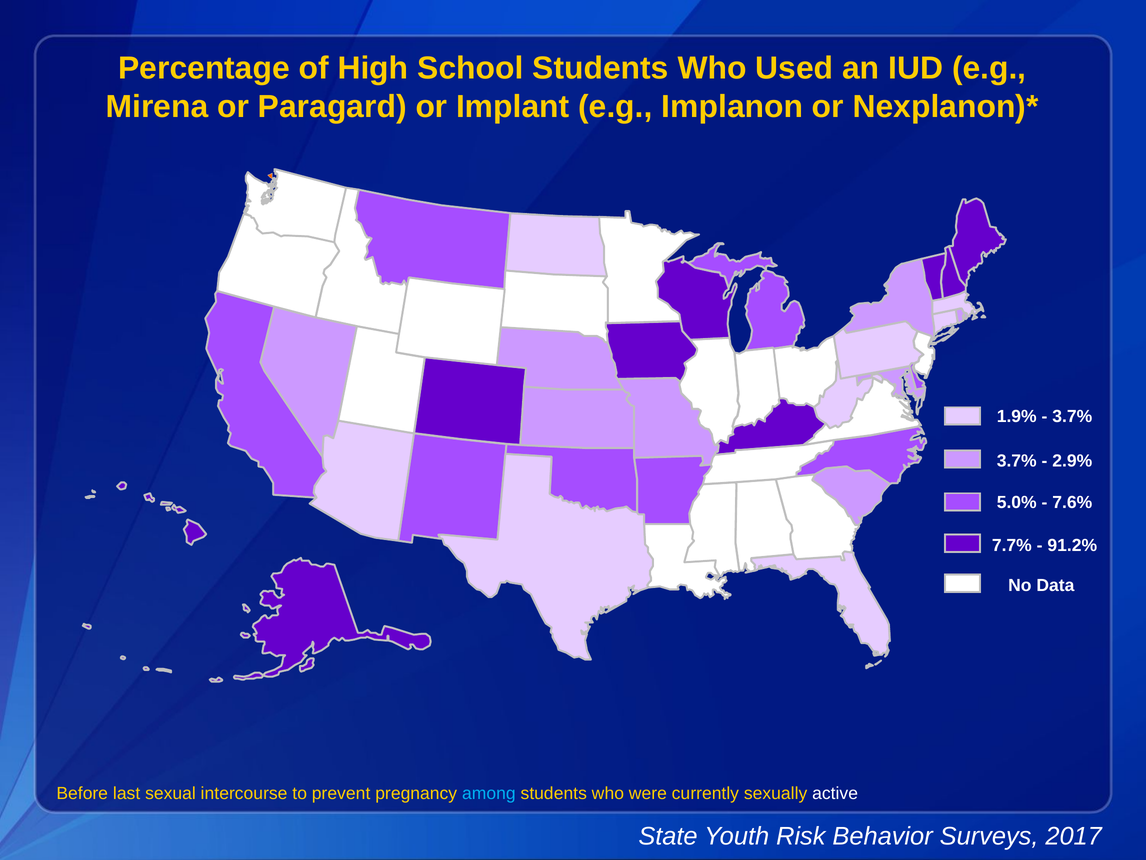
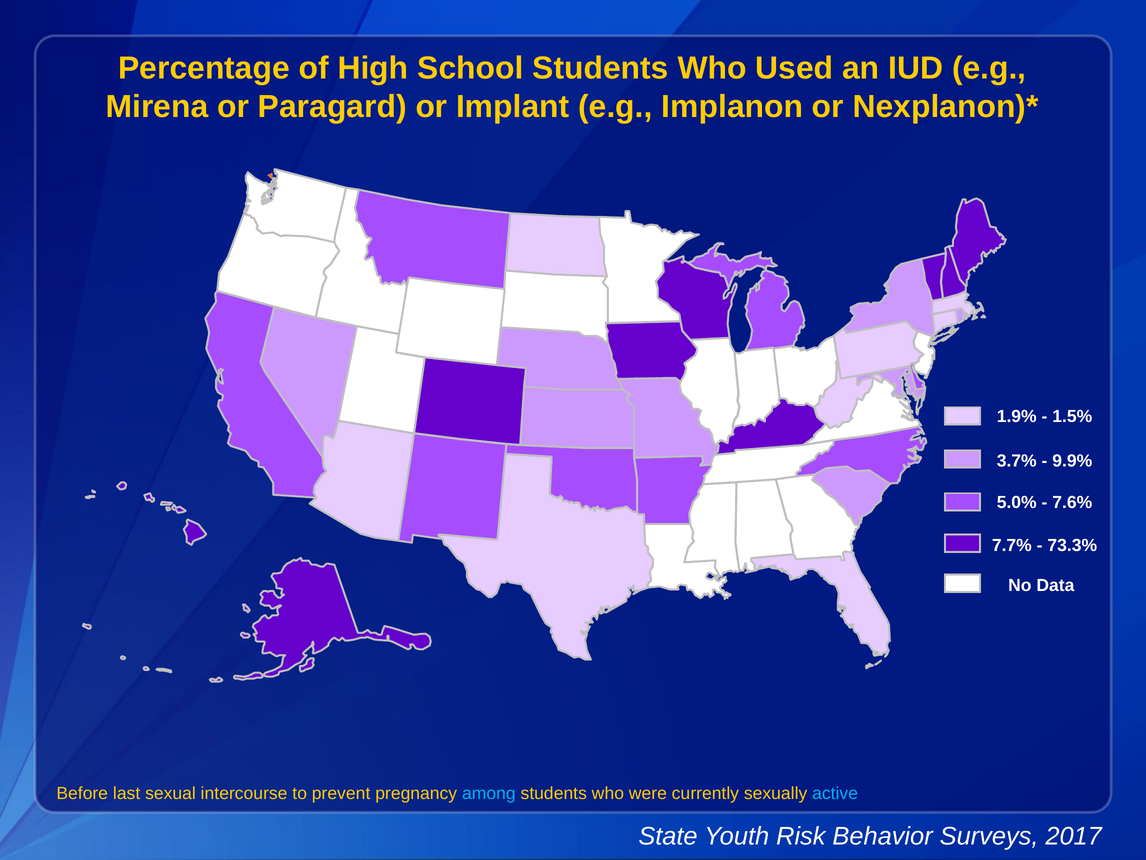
3.7% at (1072, 416): 3.7% -> 1.5%
2.9%: 2.9% -> 9.9%
91.2%: 91.2% -> 73.3%
active colour: white -> light blue
